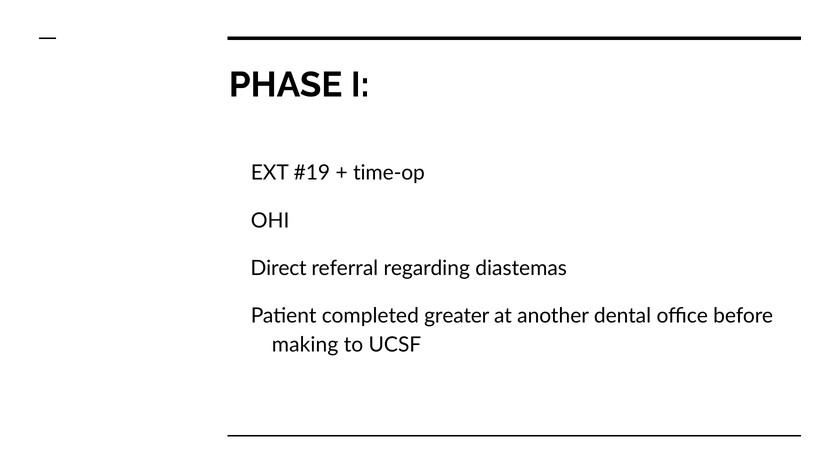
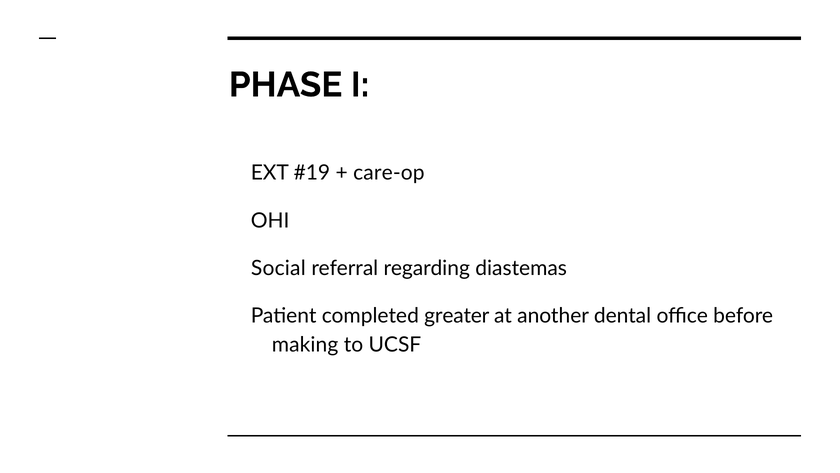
time-op: time-op -> care-op
Direct: Direct -> Social
